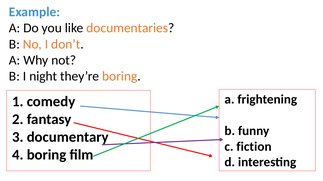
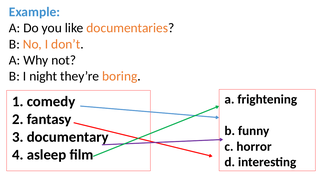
fiction: fiction -> horror
4 boring: boring -> asleep
